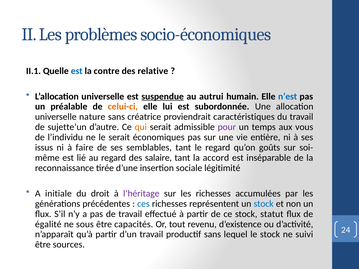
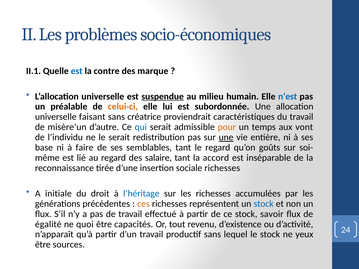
relative: relative -> marque
autrui: autrui -> milieu
nature: nature -> faisant
sujette’un: sujette’un -> misère’un
qui colour: orange -> blue
pour colour: purple -> orange
vous: vous -> vont
économiques: économiques -> redistribution
une at (226, 137) underline: none -> present
issus: issus -> base
sociale légitimité: légitimité -> richesses
l’héritage colour: purple -> blue
ces colour: blue -> orange
statut: statut -> savoir
sous: sous -> quoi
suivi: suivi -> yeux
